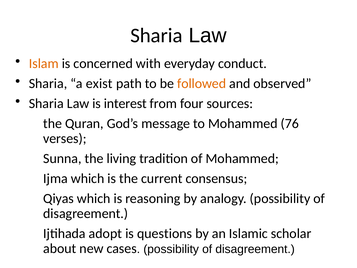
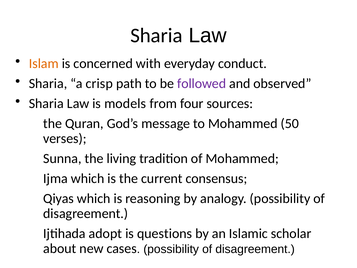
exist: exist -> crisp
followed colour: orange -> purple
interest: interest -> models
76: 76 -> 50
